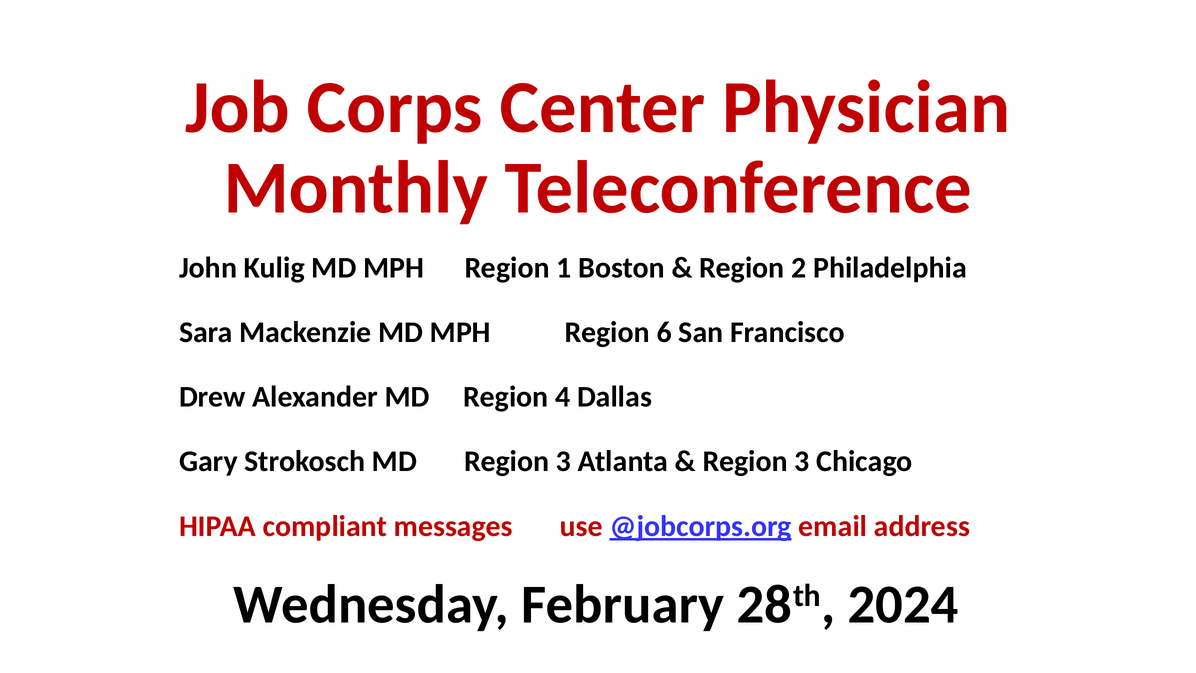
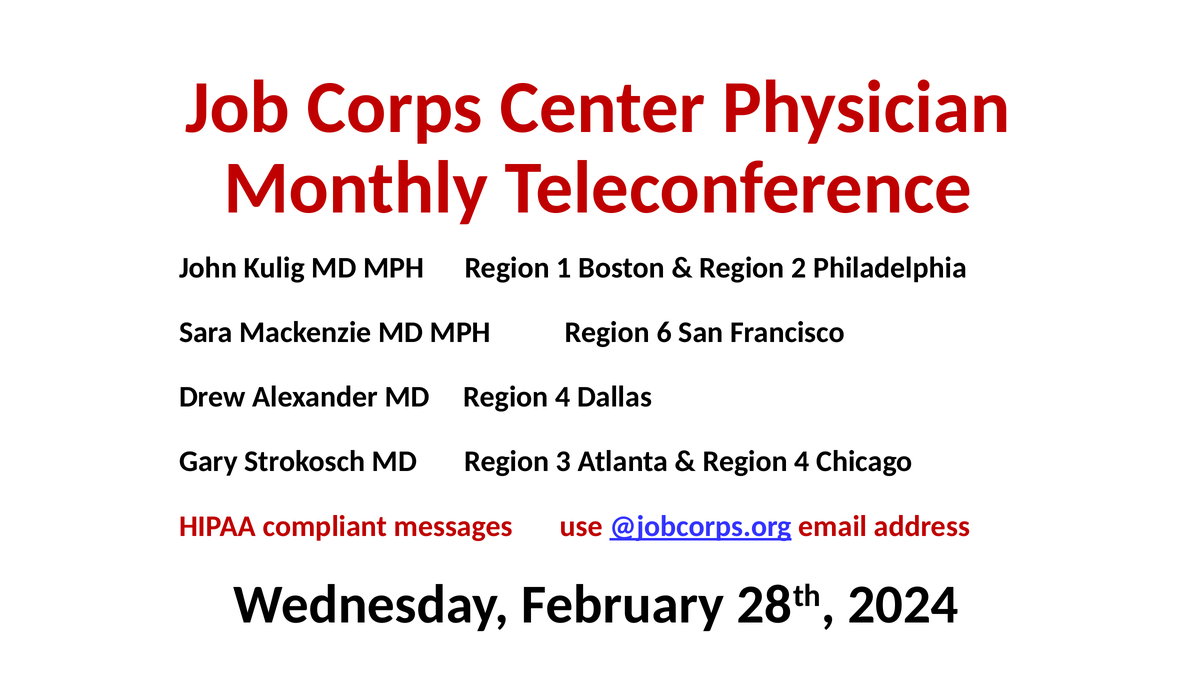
3 at (802, 461): 3 -> 4
